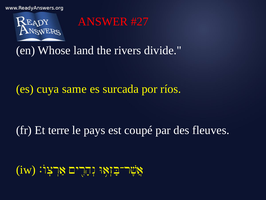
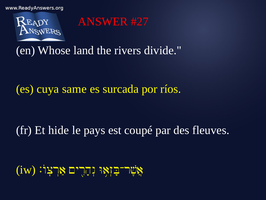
terre: terre -> hide
